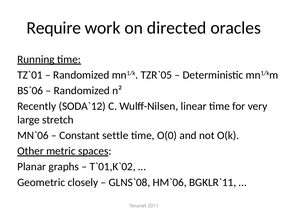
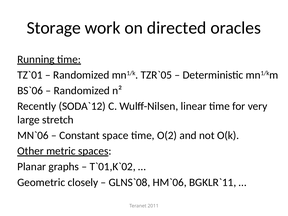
Require: Require -> Storage
settle: settle -> space
O(0: O(0 -> O(2
